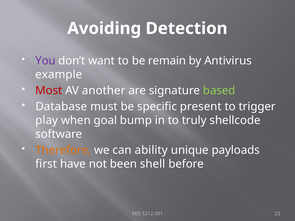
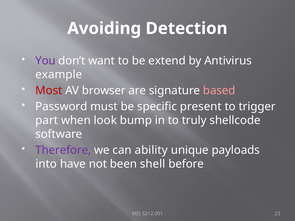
remain: remain -> extend
another: another -> browser
based colour: light green -> pink
Database: Database -> Password
play: play -> part
goal: goal -> look
Therefore colour: orange -> purple
first: first -> into
